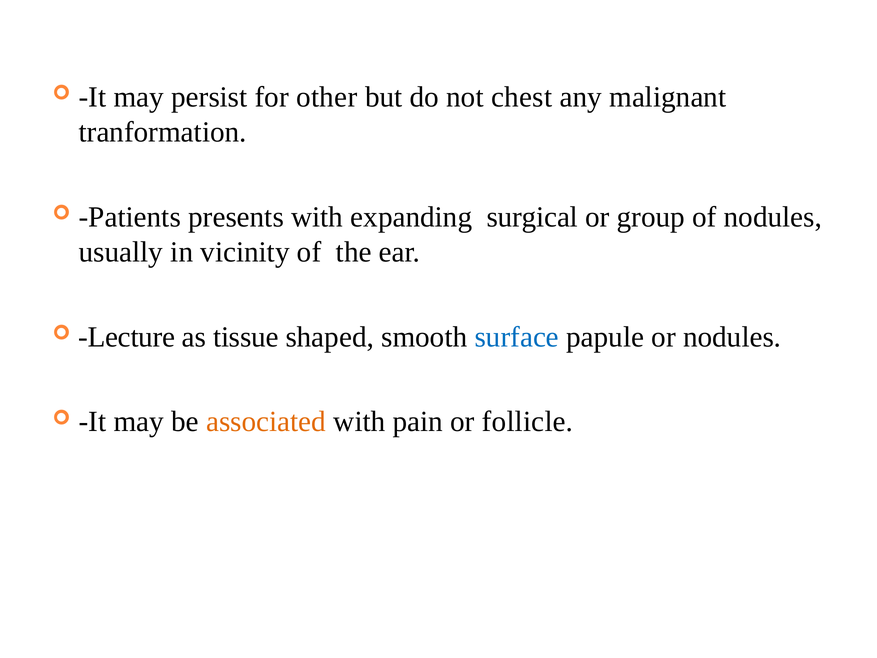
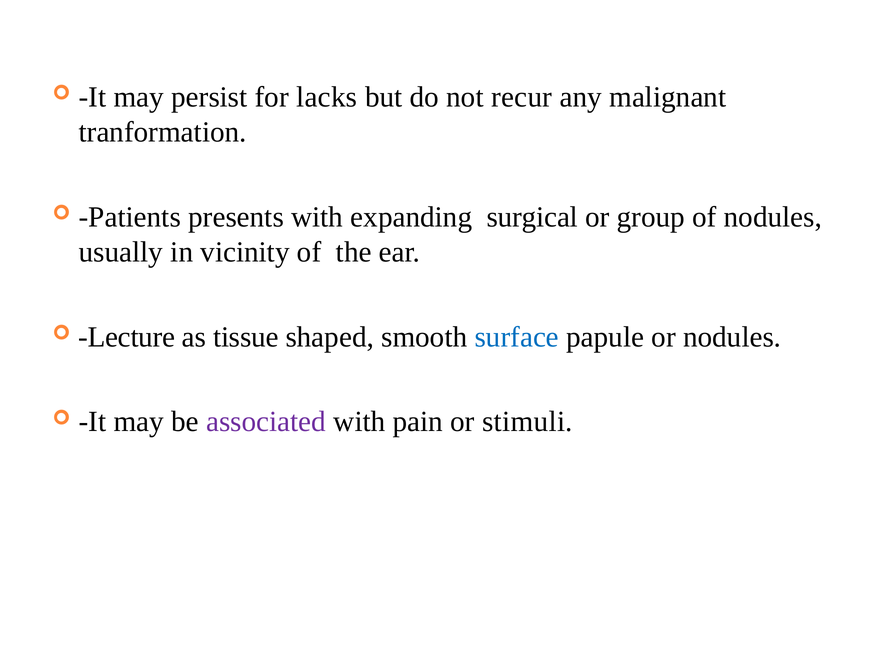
other: other -> lacks
chest: chest -> recur
associated colour: orange -> purple
follicle: follicle -> stimuli
